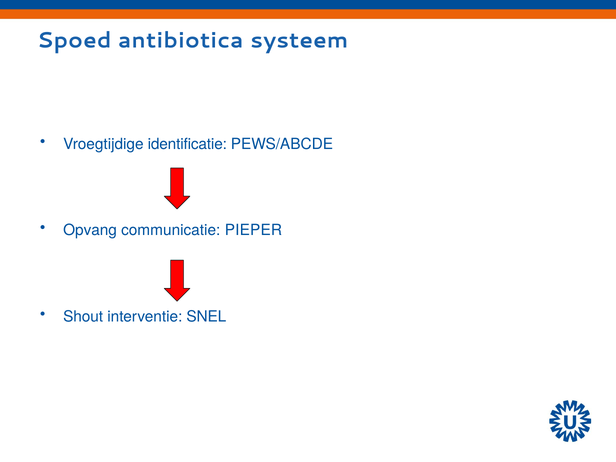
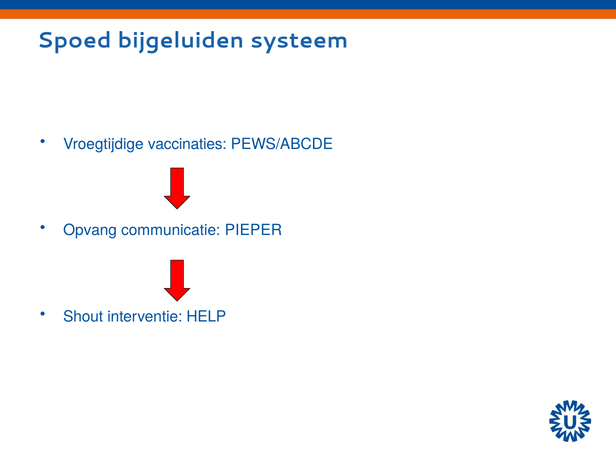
antibiotica: antibiotica -> bijgeluiden
identificatie: identificatie -> vaccinaties
SNEL: SNEL -> HELP
